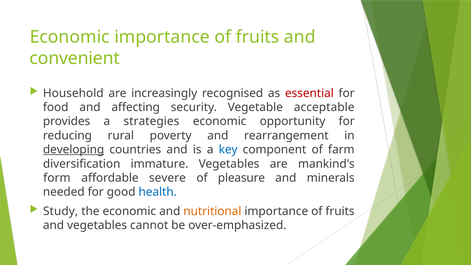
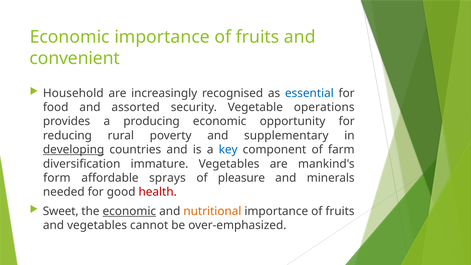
essential colour: red -> blue
affecting: affecting -> assorted
acceptable: acceptable -> operations
strategies: strategies -> producing
rearrangement: rearrangement -> supplementary
severe: severe -> sprays
health colour: blue -> red
Study: Study -> Sweet
economic at (129, 211) underline: none -> present
